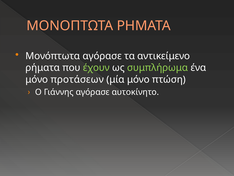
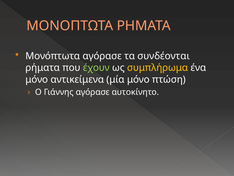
αντικείμενο: αντικείμενο -> συνδέονται
συμπλήρωμα colour: light green -> yellow
προτάσεων: προτάσεων -> αντικείμενα
